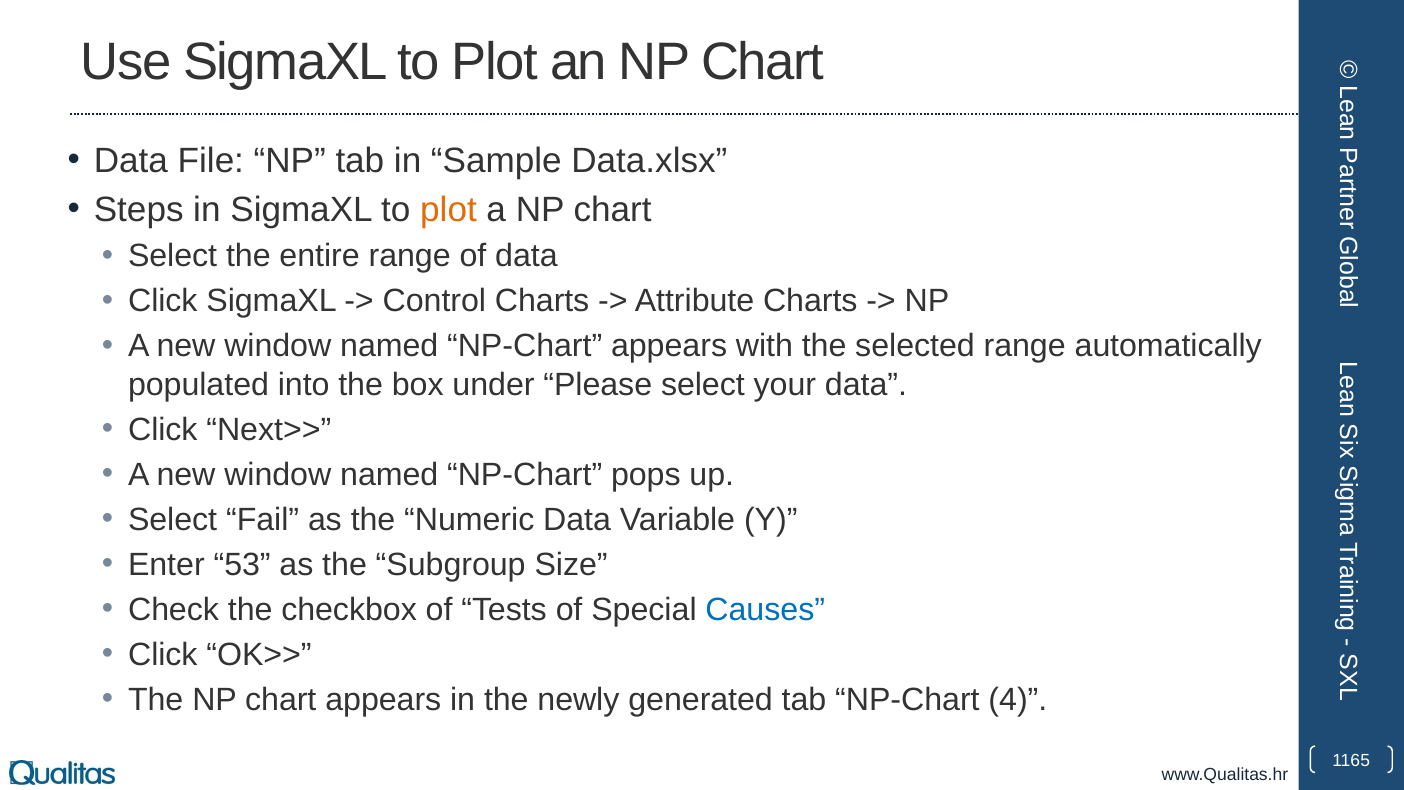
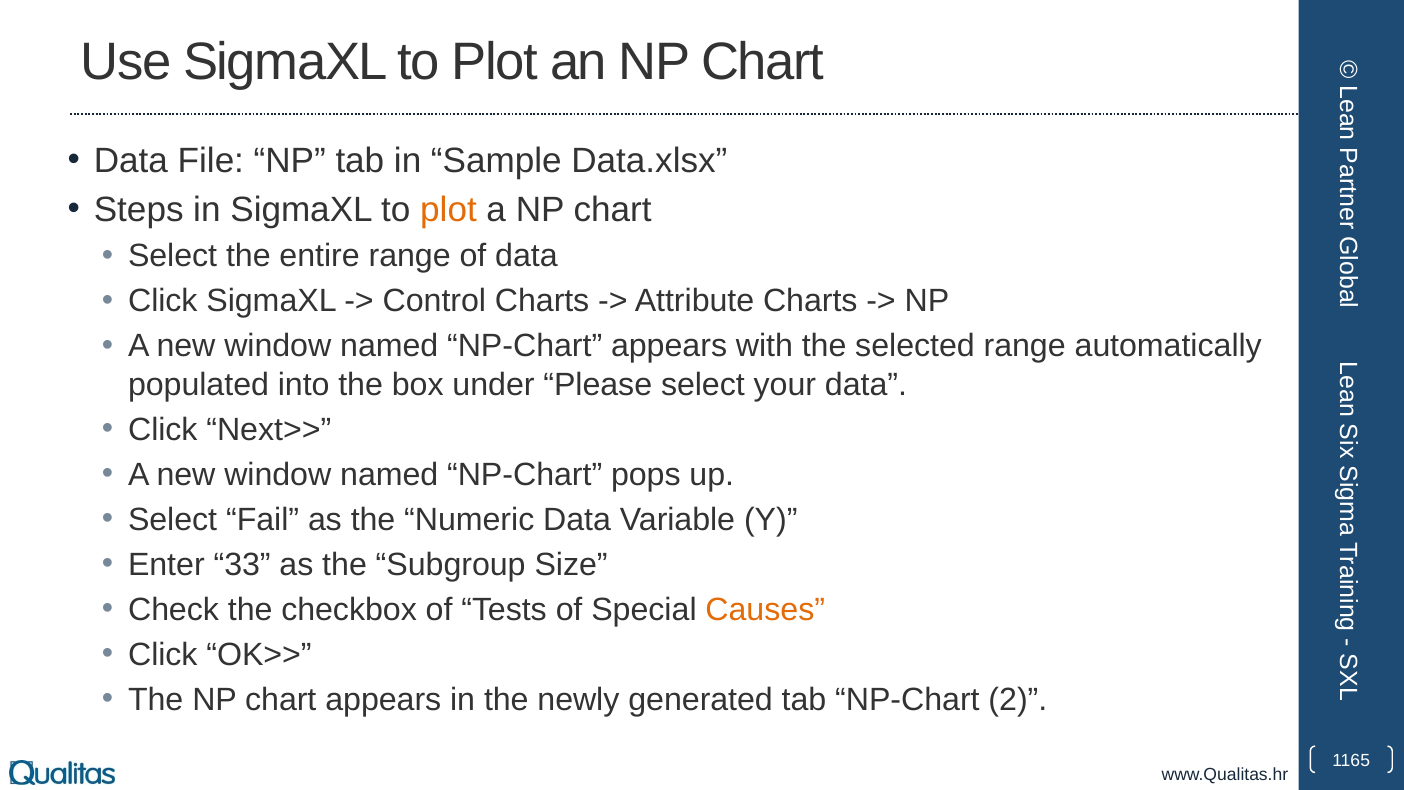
53: 53 -> 33
Causes colour: blue -> orange
4: 4 -> 2
